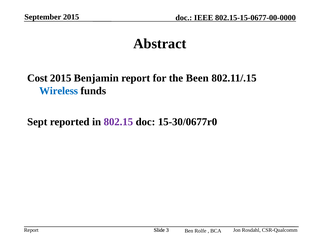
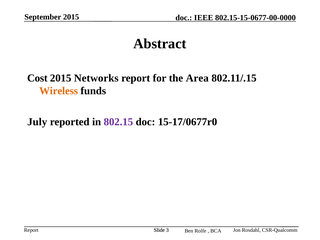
Benjamin: Benjamin -> Networks
Been: Been -> Area
Wireless colour: blue -> orange
Sept: Sept -> July
15-30/0677r0: 15-30/0677r0 -> 15-17/0677r0
